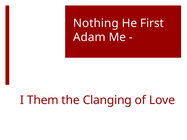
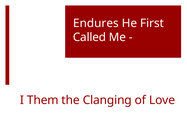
Nothing: Nothing -> Endures
Adam: Adam -> Called
